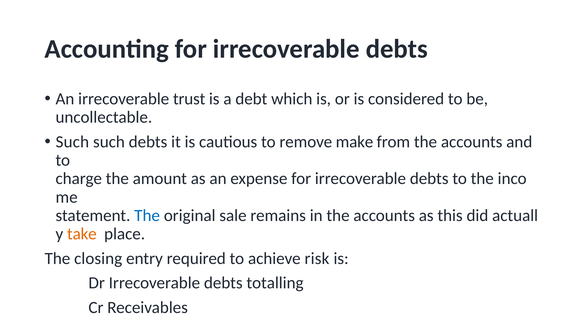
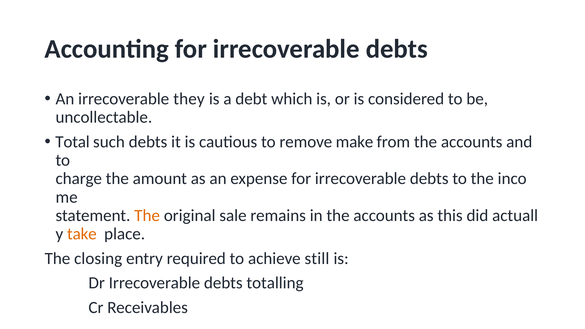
trust: trust -> they
Such at (72, 142): Such -> Total
The at (147, 216) colour: blue -> orange
risk: risk -> still
